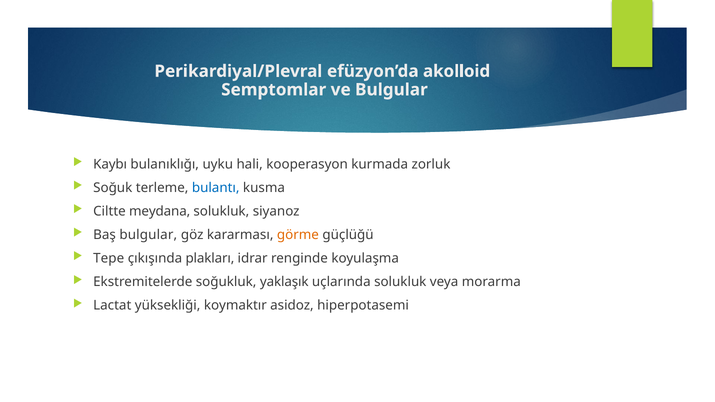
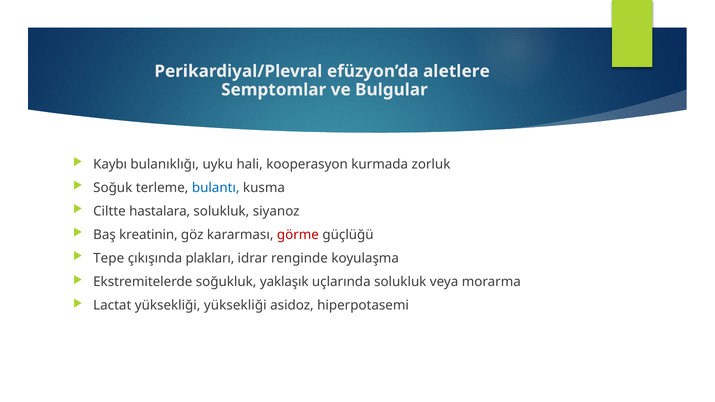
akolloid: akolloid -> aletlere
meydana: meydana -> hastalara
Baş bulgular: bulgular -> kreatinin
görme colour: orange -> red
yüksekliği koymaktır: koymaktır -> yüksekliği
